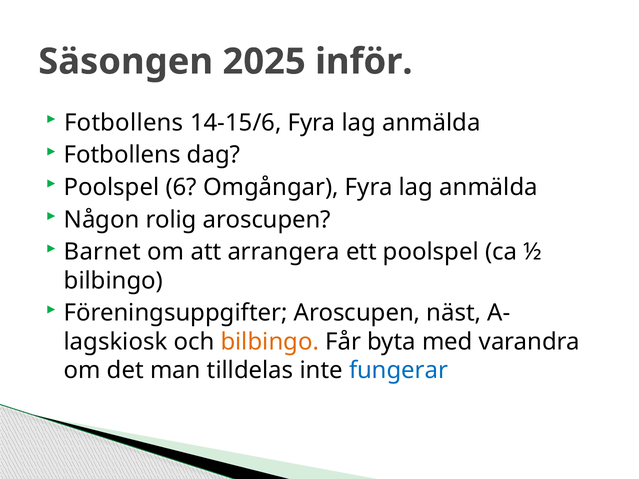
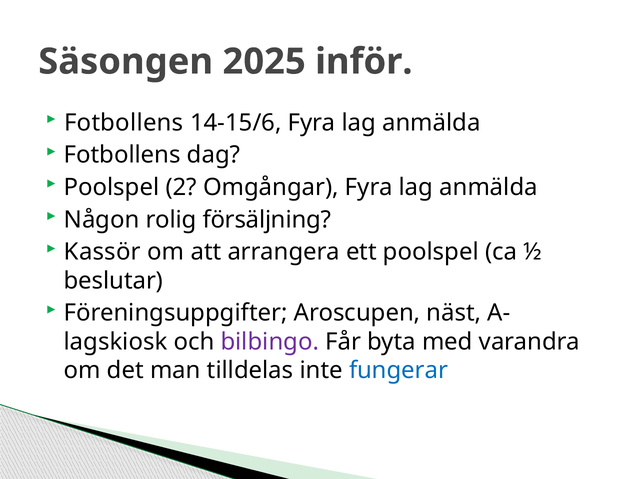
6: 6 -> 2
rolig aroscupen: aroscupen -> försäljning
Barnet: Barnet -> Kassör
bilbingo at (113, 281): bilbingo -> beslutar
bilbingo at (270, 342) colour: orange -> purple
